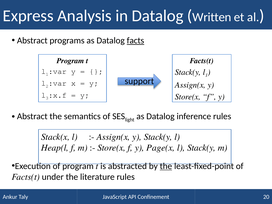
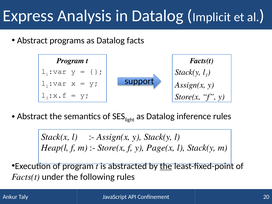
Written: Written -> Implicit
facts underline: present -> none
literature: literature -> following
